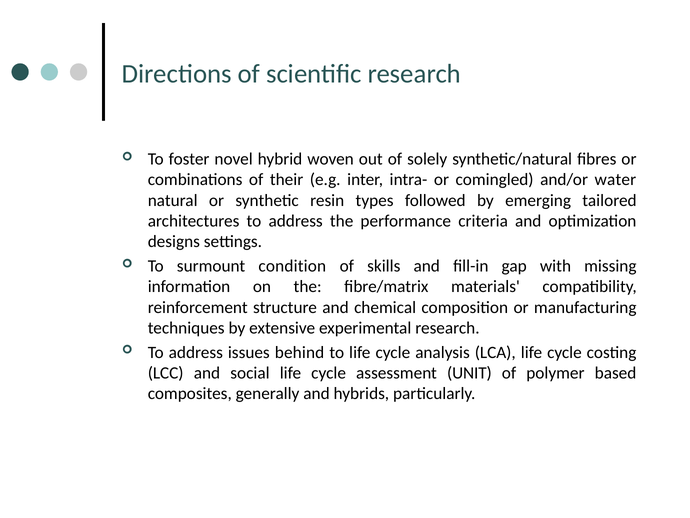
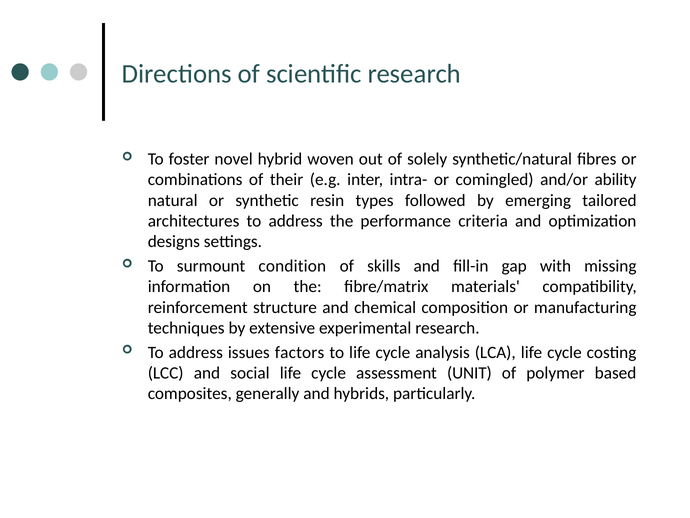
water: water -> ability
behind: behind -> factors
